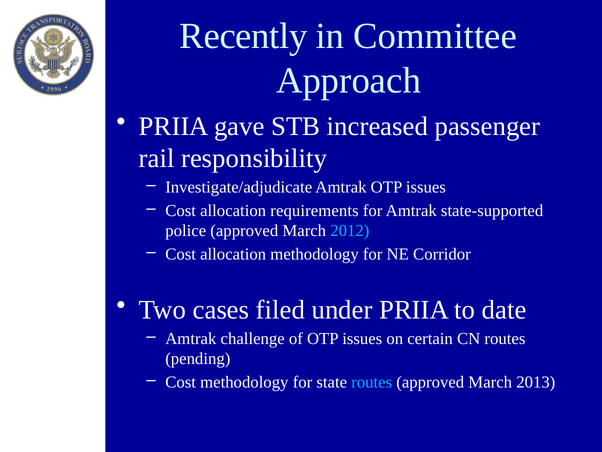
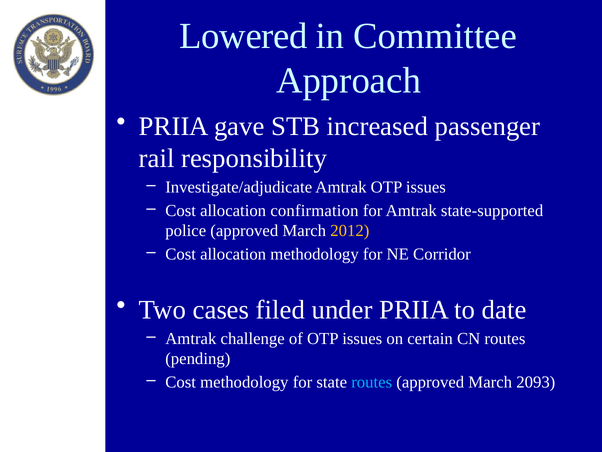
Recently: Recently -> Lowered
requirements: requirements -> confirmation
2012 colour: light blue -> yellow
2013: 2013 -> 2093
